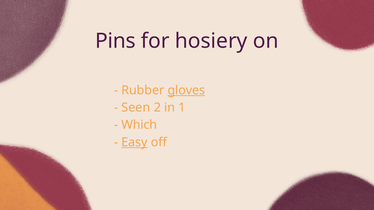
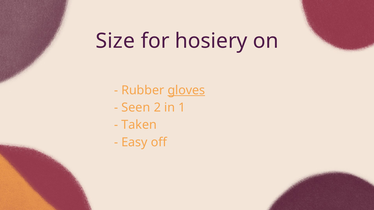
Pins: Pins -> Size
Which: Which -> Taken
Easy underline: present -> none
